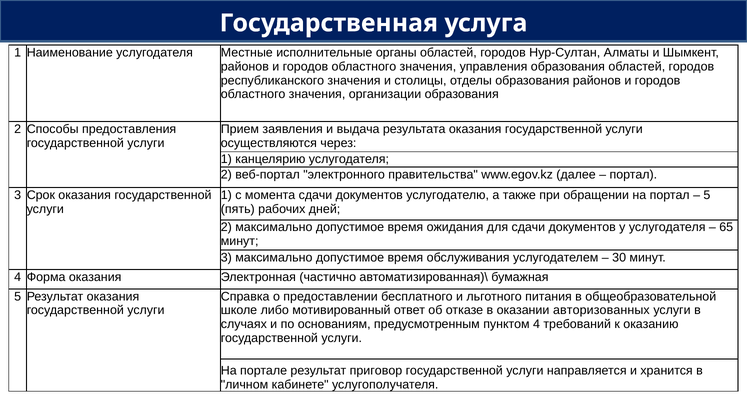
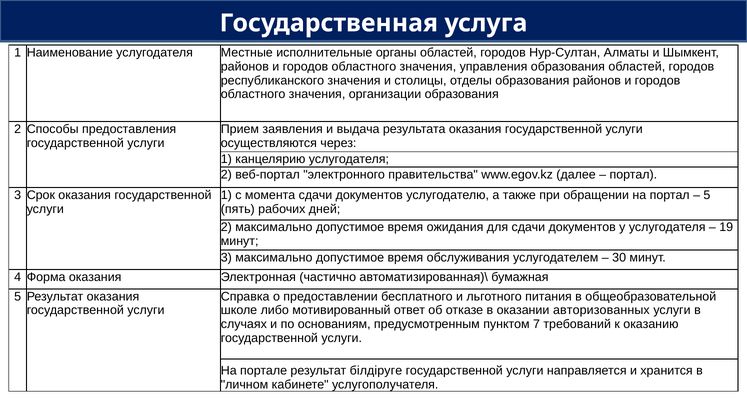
65: 65 -> 19
пунктом 4: 4 -> 7
приговор: приговор -> білдіруге
